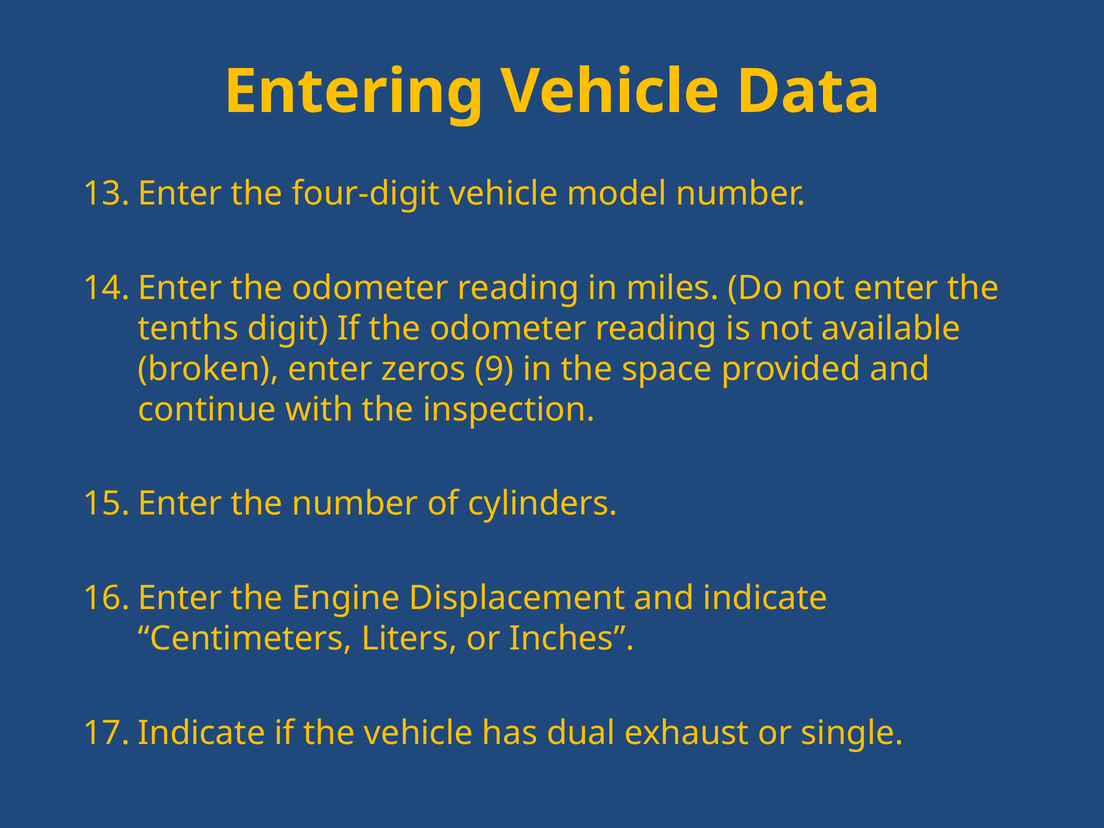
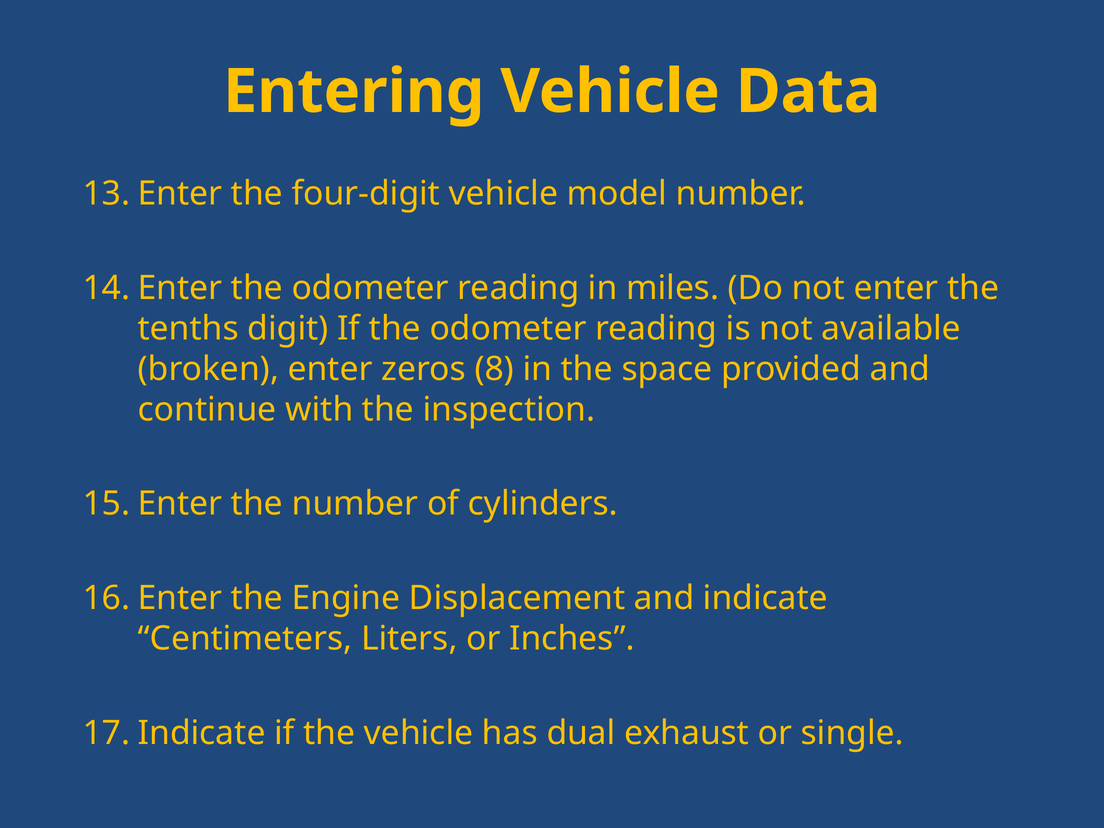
9: 9 -> 8
